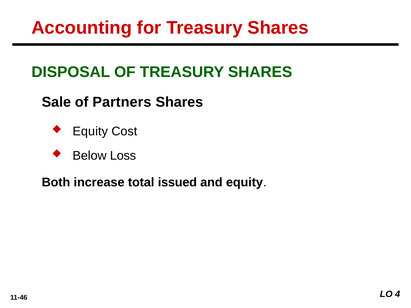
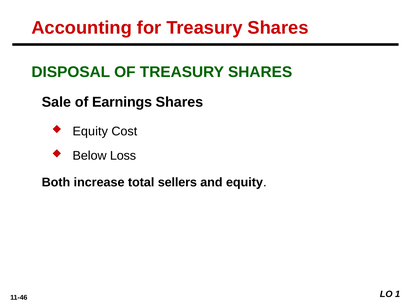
Partners: Partners -> Earnings
issued: issued -> sellers
4: 4 -> 1
